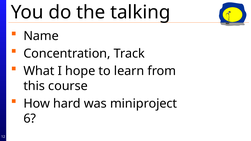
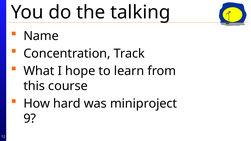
6: 6 -> 9
